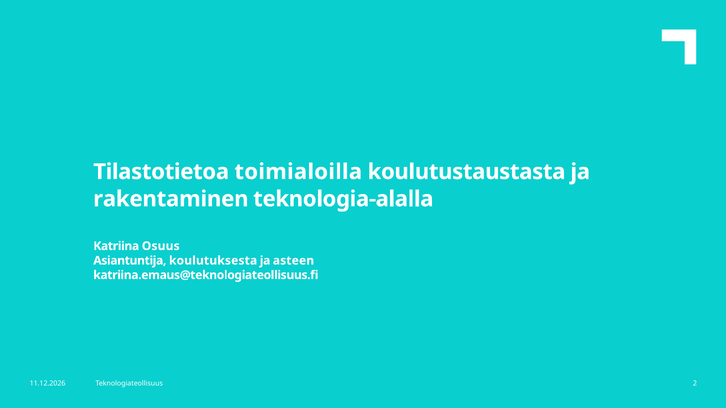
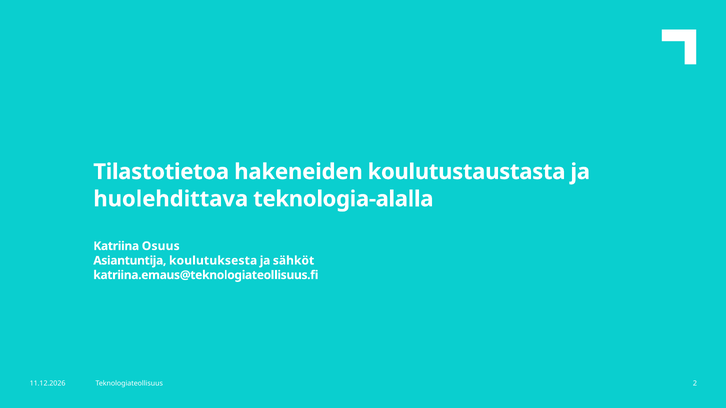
toimialoilla: toimialoilla -> hakeneiden
rakentaminen: rakentaminen -> huolehdittava
asteen: asteen -> sähköt
